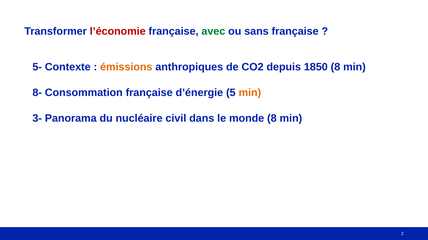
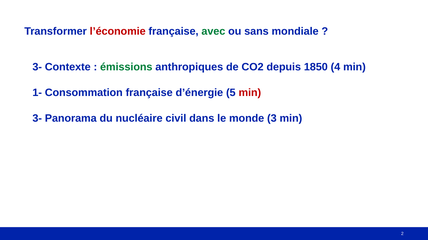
sans française: française -> mondiale
5- at (37, 67): 5- -> 3-
émissions colour: orange -> green
1850 8: 8 -> 4
8-: 8- -> 1-
min at (250, 93) colour: orange -> red
monde 8: 8 -> 3
